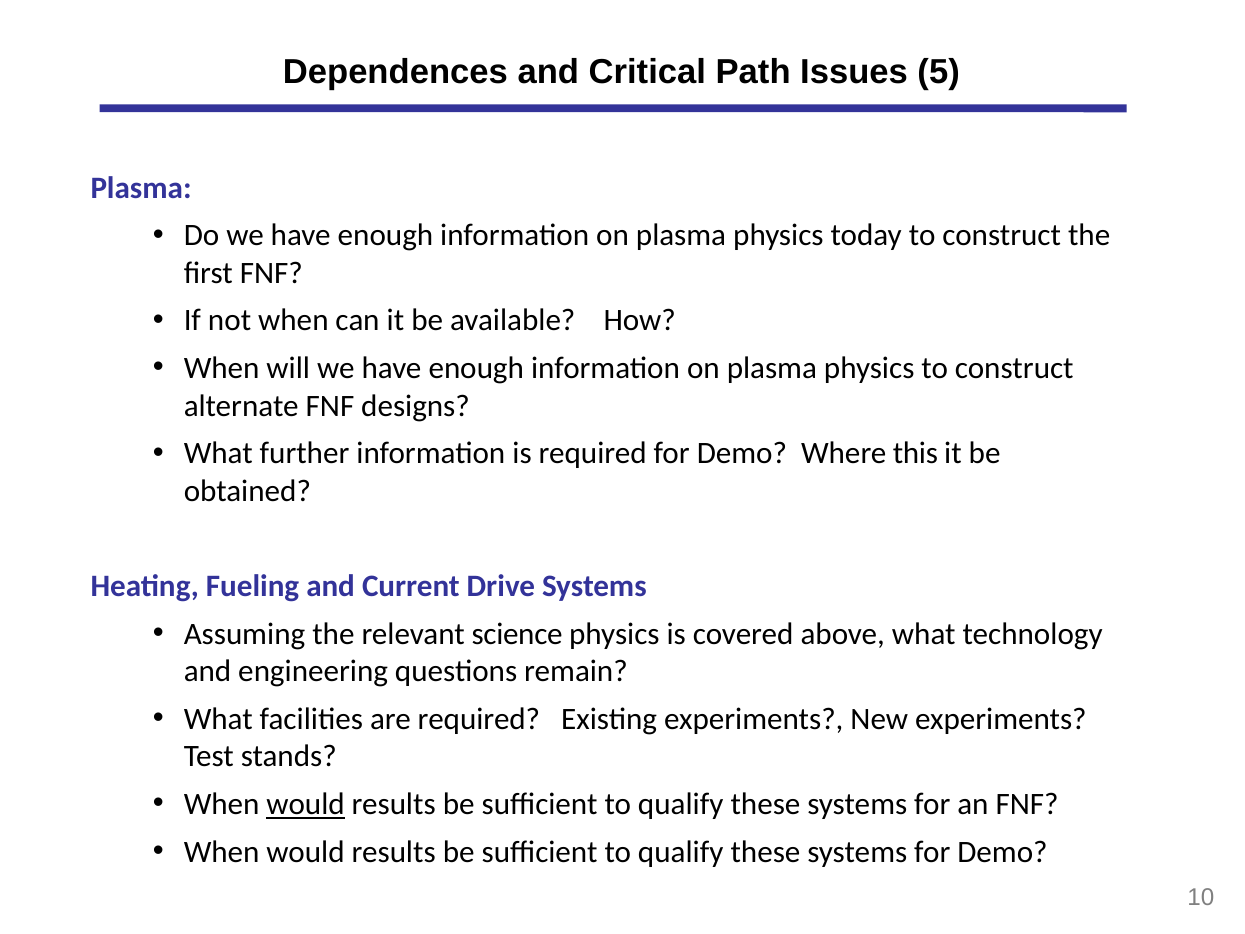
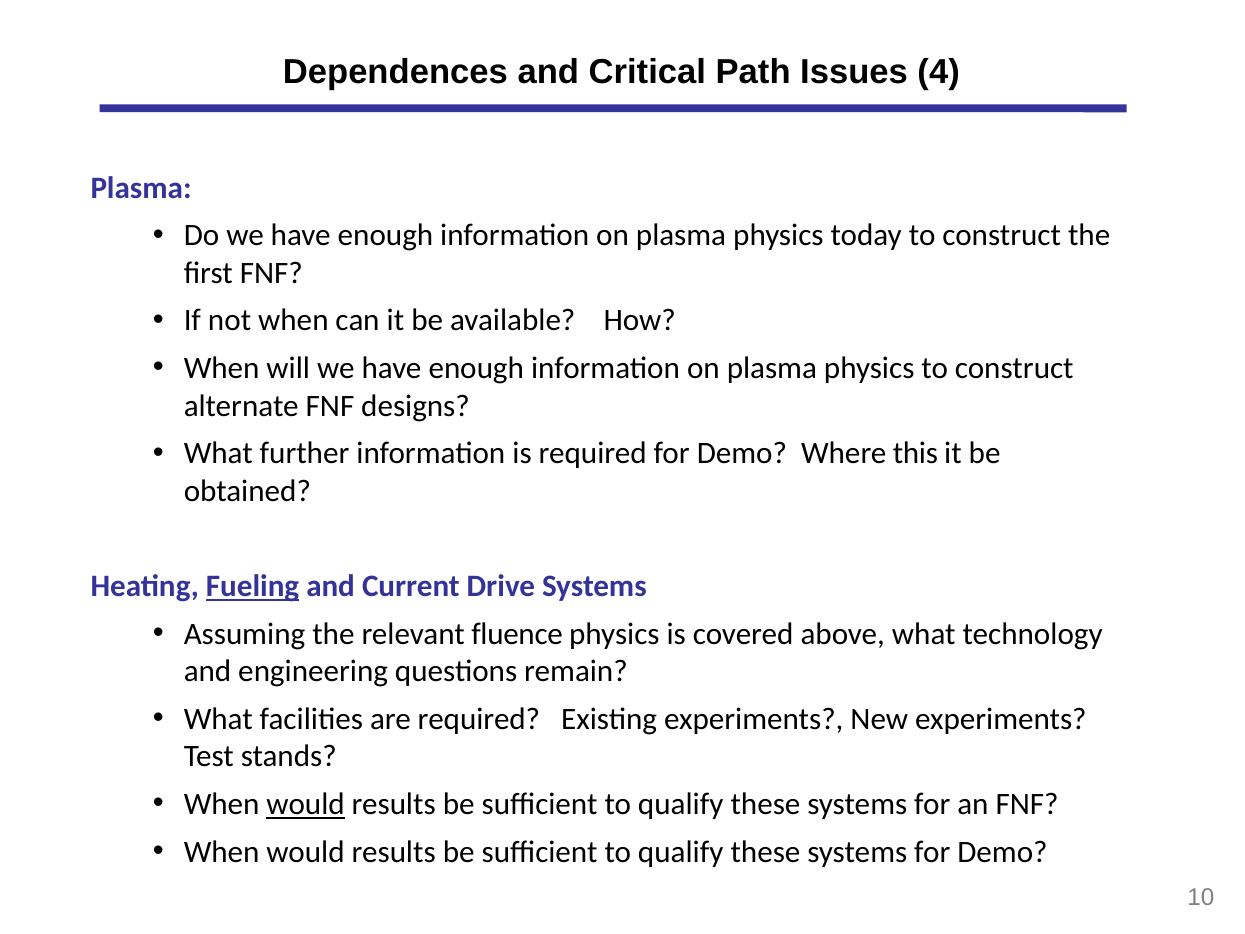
5: 5 -> 4
Fueling underline: none -> present
science: science -> fluence
